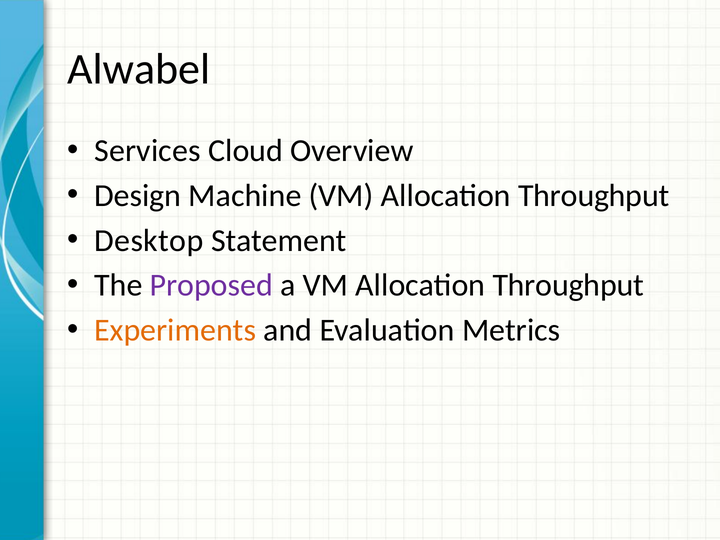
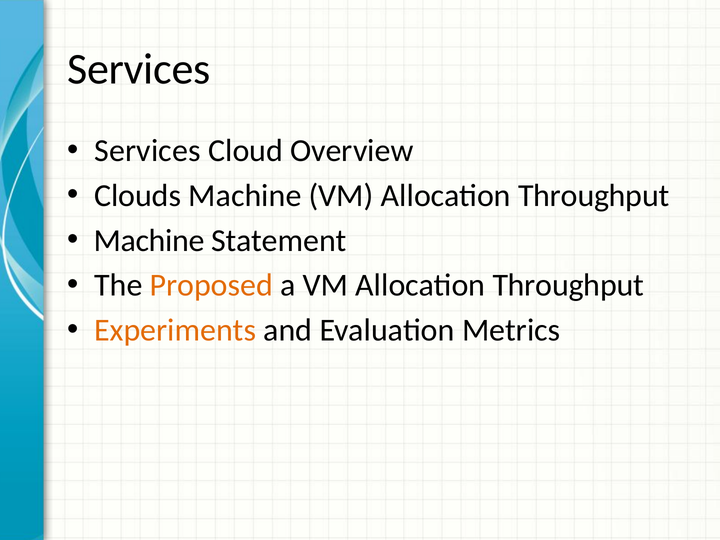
Alwabel at (139, 69): Alwabel -> Services
Design: Design -> Clouds
Desktop at (149, 240): Desktop -> Machine
Proposed colour: purple -> orange
